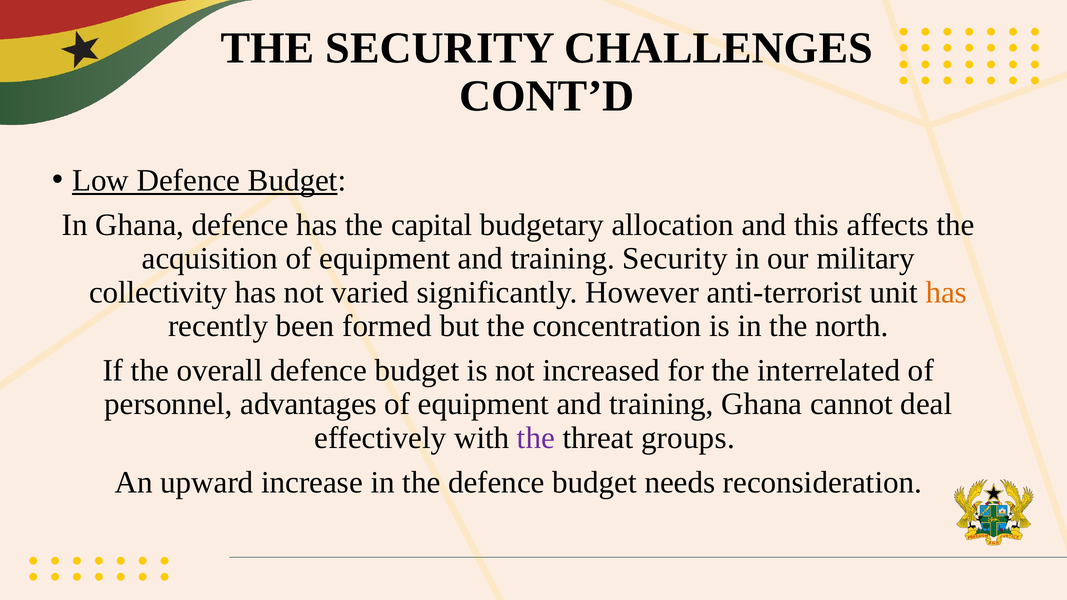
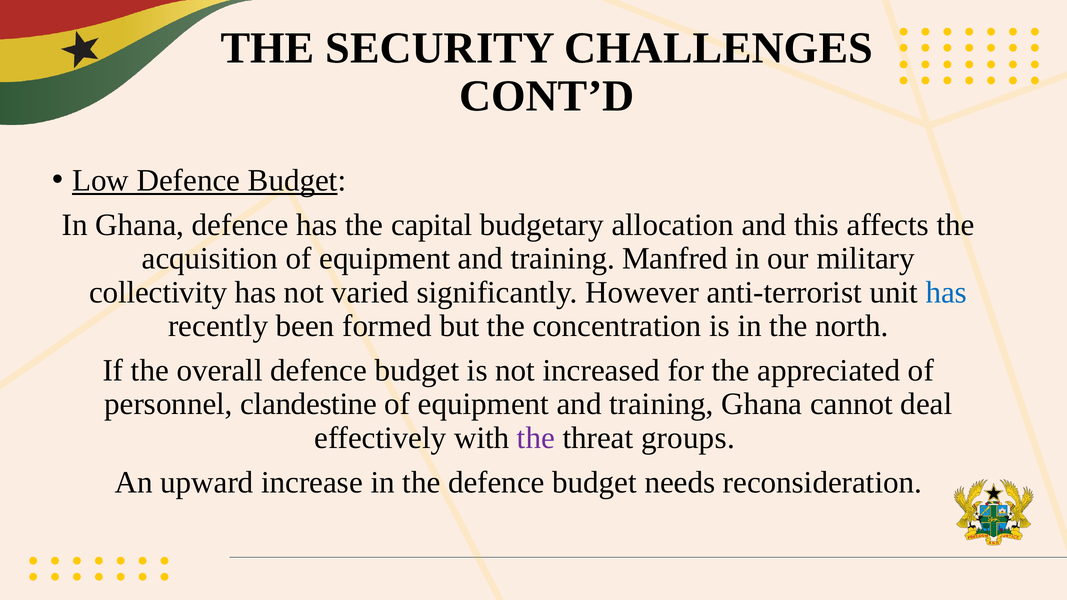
training Security: Security -> Manfred
has at (946, 292) colour: orange -> blue
interrelated: interrelated -> appreciated
advantages: advantages -> clandestine
